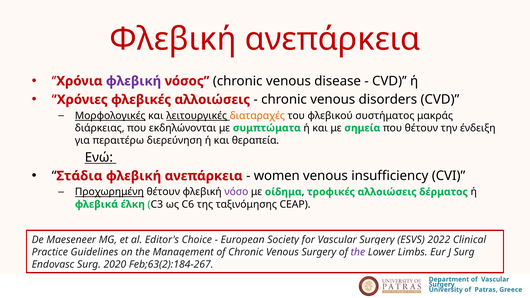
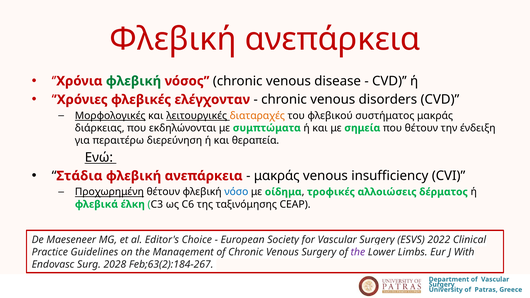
φλεβική at (134, 81) colour: purple -> green
φλεβικές αλλοιώσεις: αλλοιώσεις -> ελέγχονταν
women at (277, 176): women -> μακράς
νόσο colour: purple -> blue
J Surg: Surg -> With
2020: 2020 -> 2028
